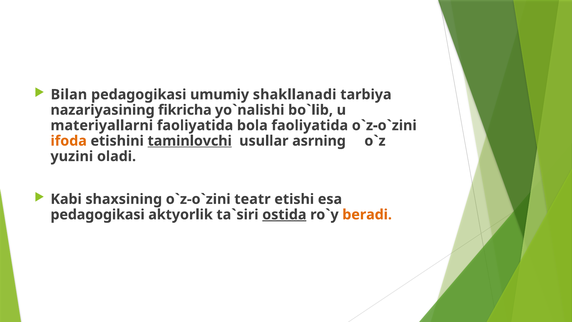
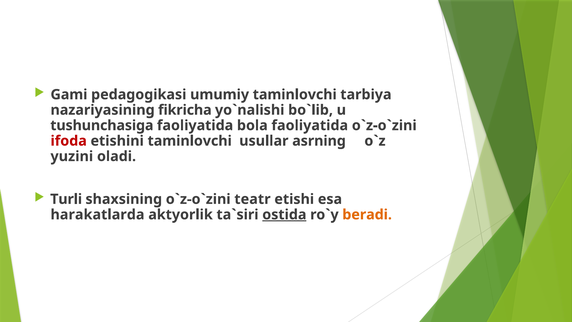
Bilan: Bilan -> Gami
umumiy shakllanadi: shakllanadi -> taminlovchi
materiyallarni: materiyallarni -> tushunchasiga
ifoda colour: orange -> red
taminlovchi at (190, 141) underline: present -> none
Kabi: Kabi -> Turli
pedagogikasi at (98, 214): pedagogikasi -> harakatlarda
